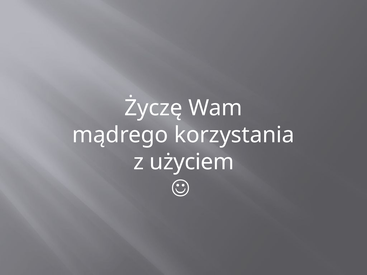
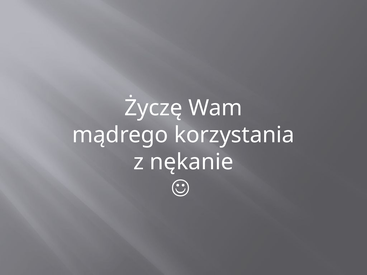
użyciem: użyciem -> nękanie
